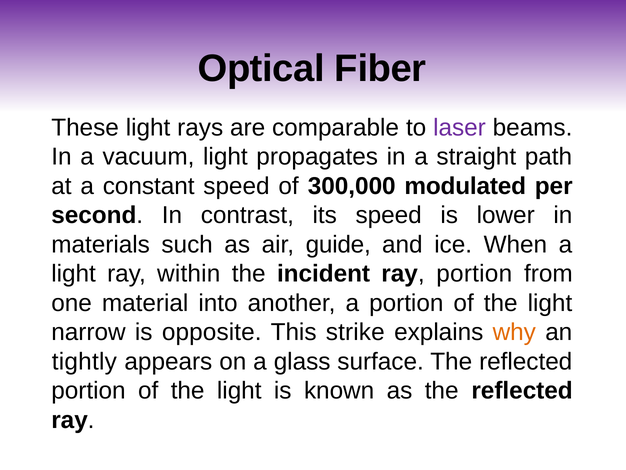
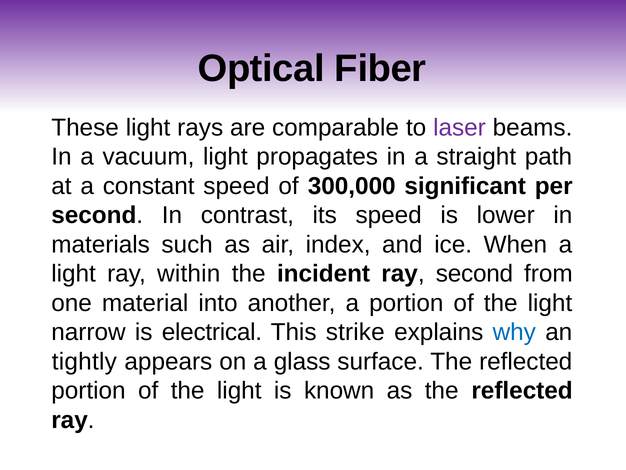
modulated: modulated -> significant
guide: guide -> index
ray portion: portion -> second
opposite: opposite -> electrical
why colour: orange -> blue
